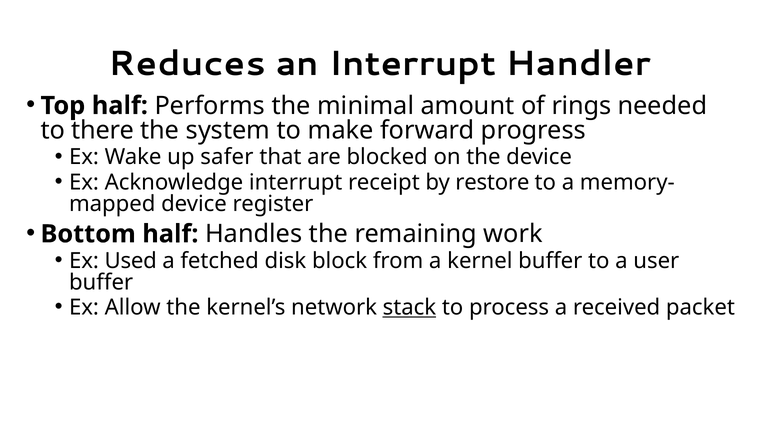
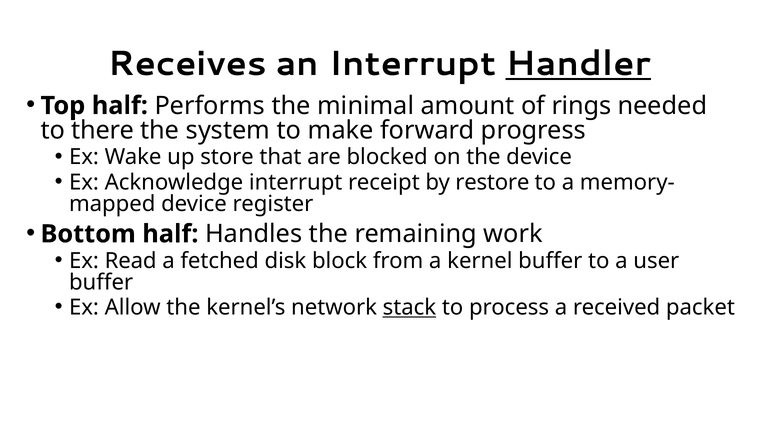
Reduces: Reduces -> Receives
Handler underline: none -> present
safer: safer -> store
Used: Used -> Read
